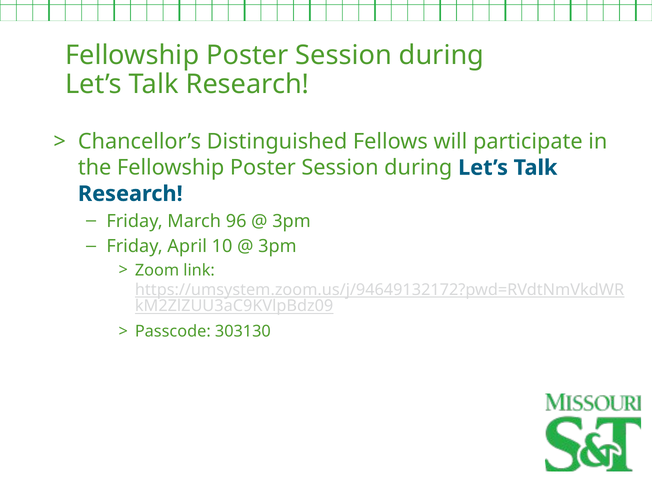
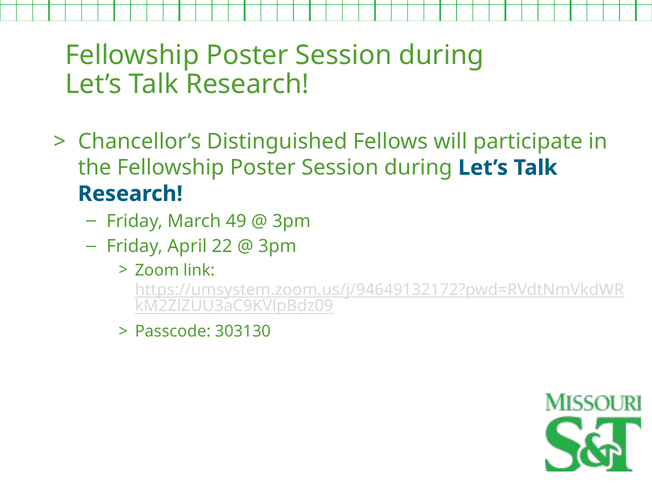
96: 96 -> 49
10: 10 -> 22
